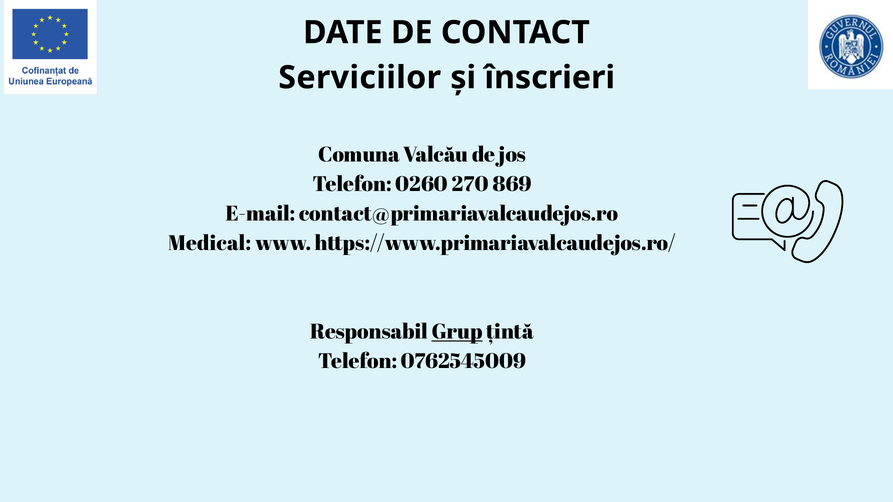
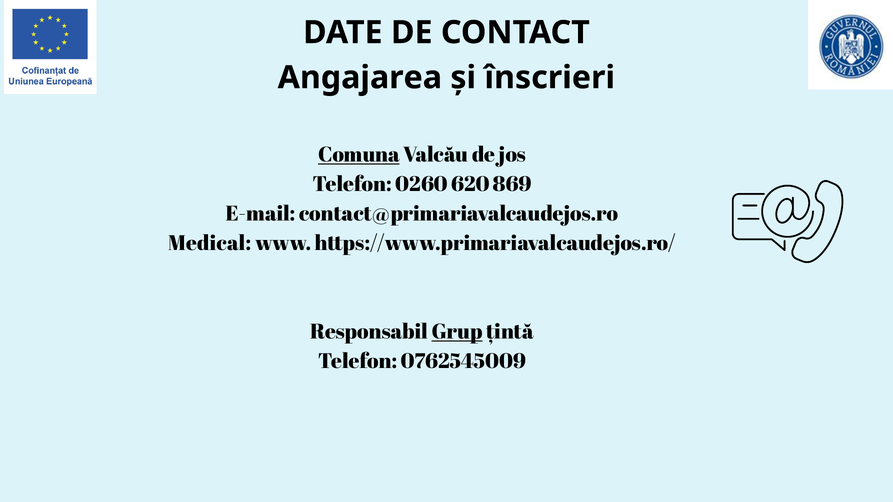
Serviciilor: Serviciilor -> Angajarea
Comuna underline: none -> present
270: 270 -> 620
